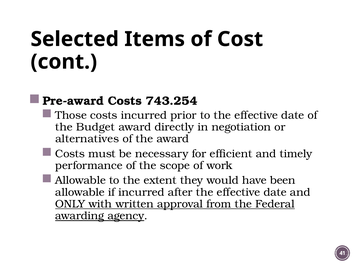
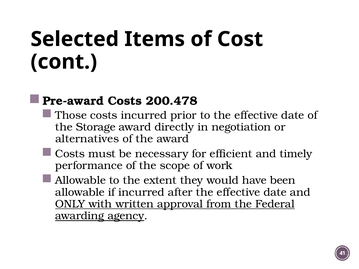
743.254: 743.254 -> 200.478
Budget: Budget -> Storage
